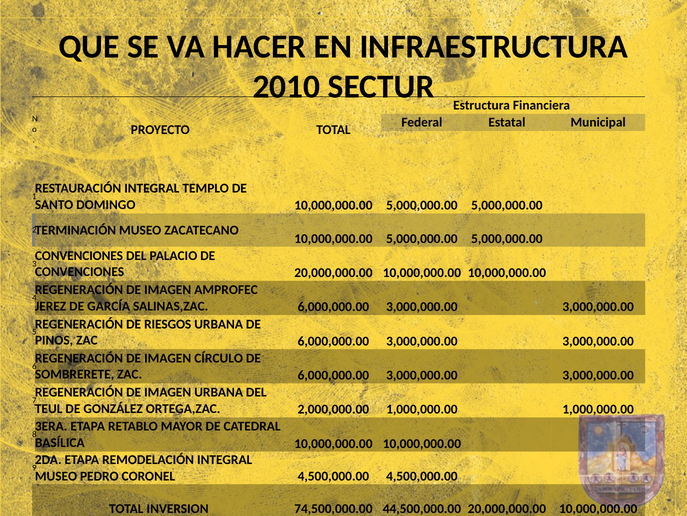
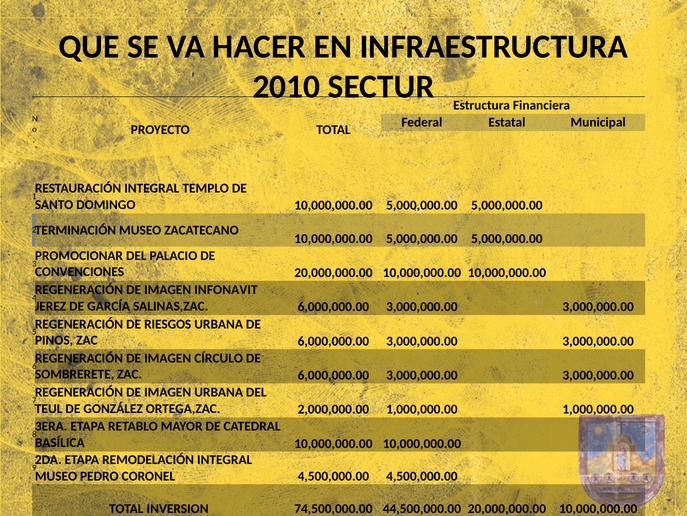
CONVENCIONES at (79, 255): CONVENCIONES -> PROMOCIONAR
AMPROFEC: AMPROFEC -> INFONAVIT
